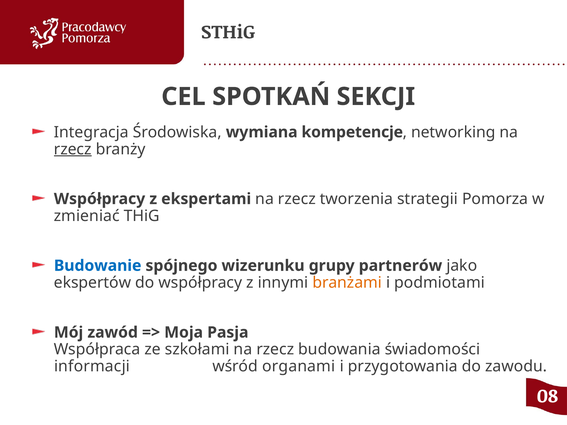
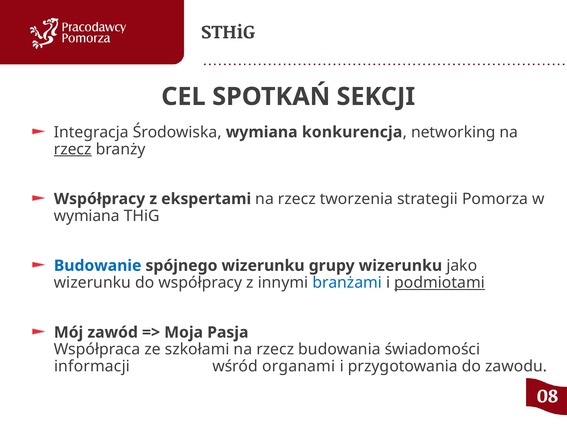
kompetencje: kompetencje -> konkurencja
zmieniać at (87, 216): zmieniać -> wymiana
grupy partnerów: partnerów -> wizerunku
ekspertów at (92, 283): ekspertów -> wizerunku
branżami colour: orange -> blue
podmiotami underline: none -> present
